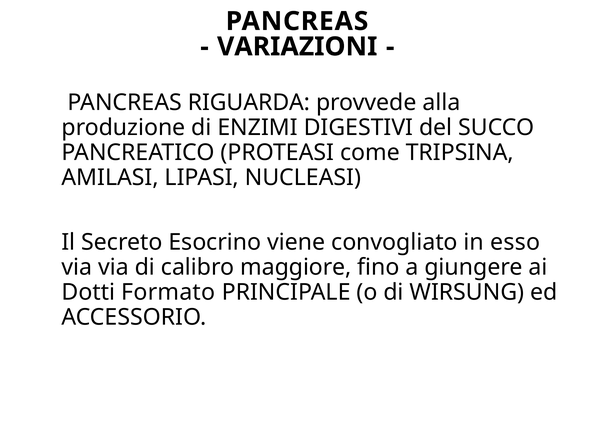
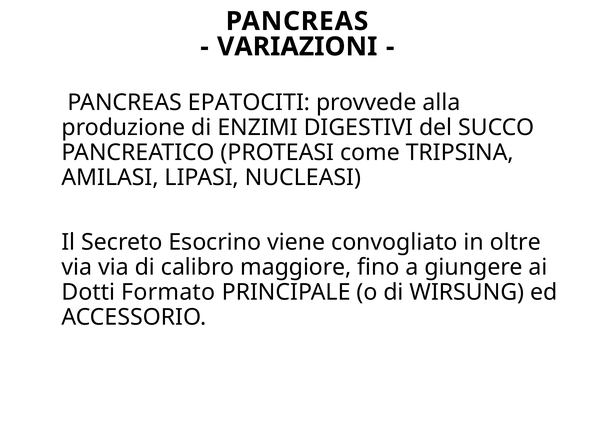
RIGUARDA: RIGUARDA -> EPATOCITI
esso: esso -> oltre
